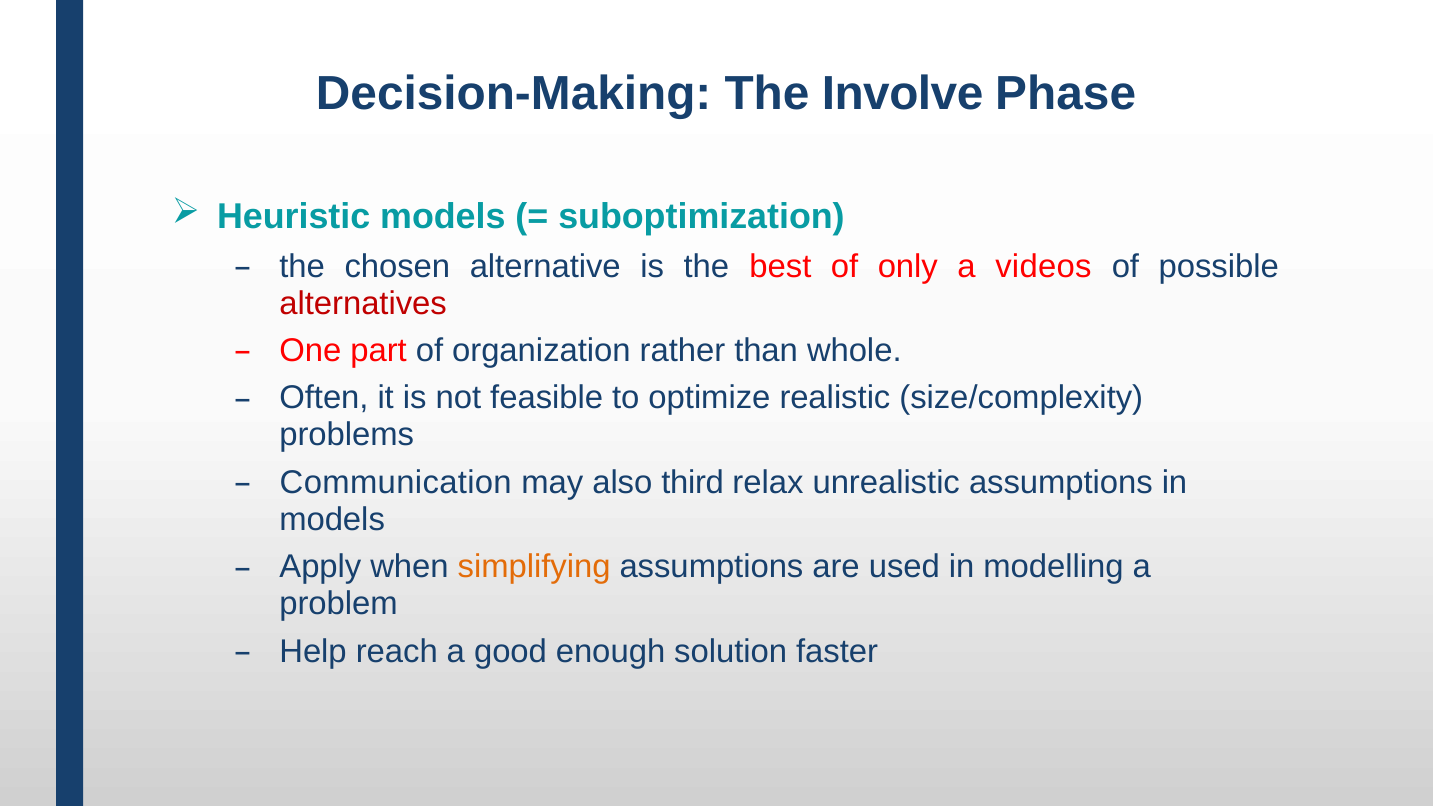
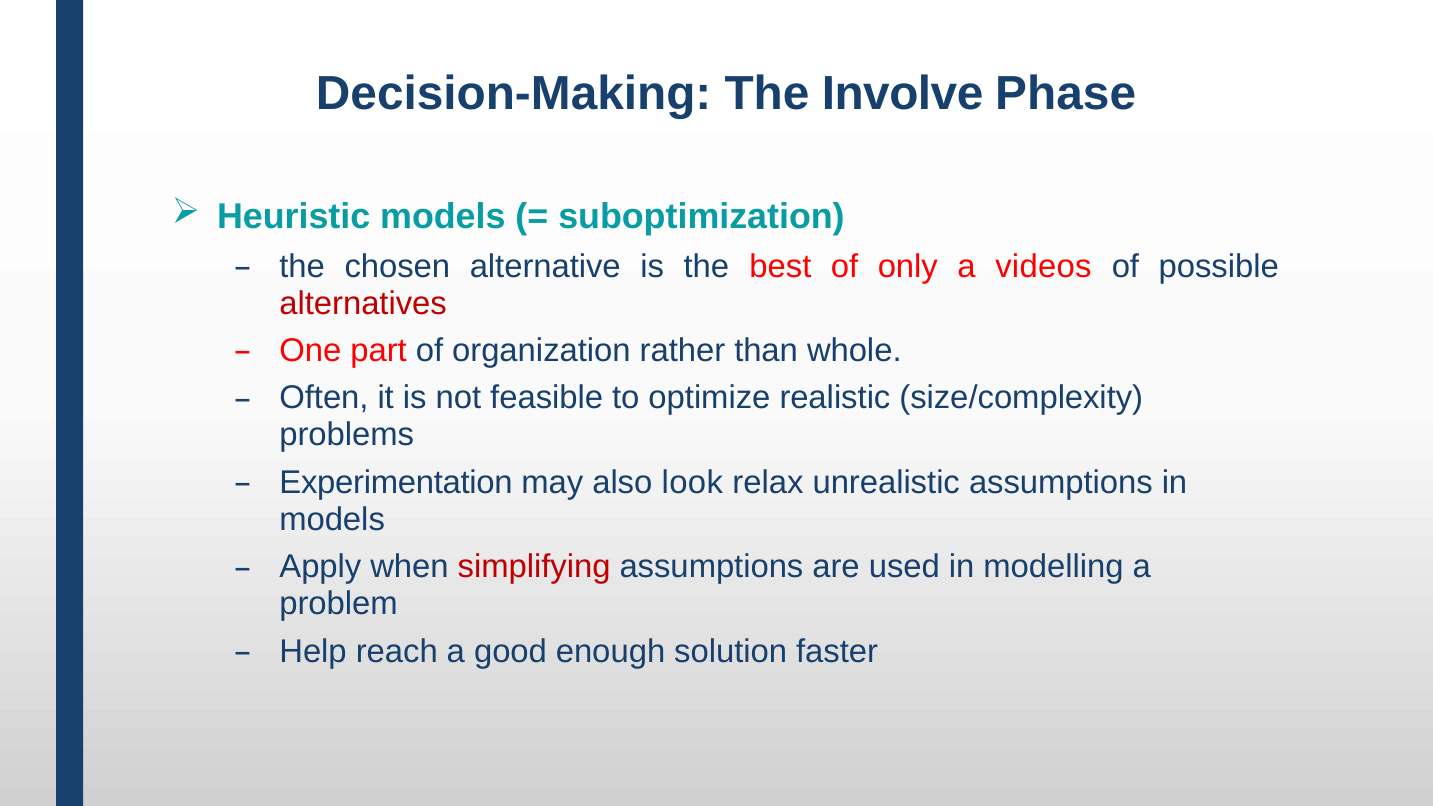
Communication: Communication -> Experimentation
third: third -> look
simplifying colour: orange -> red
